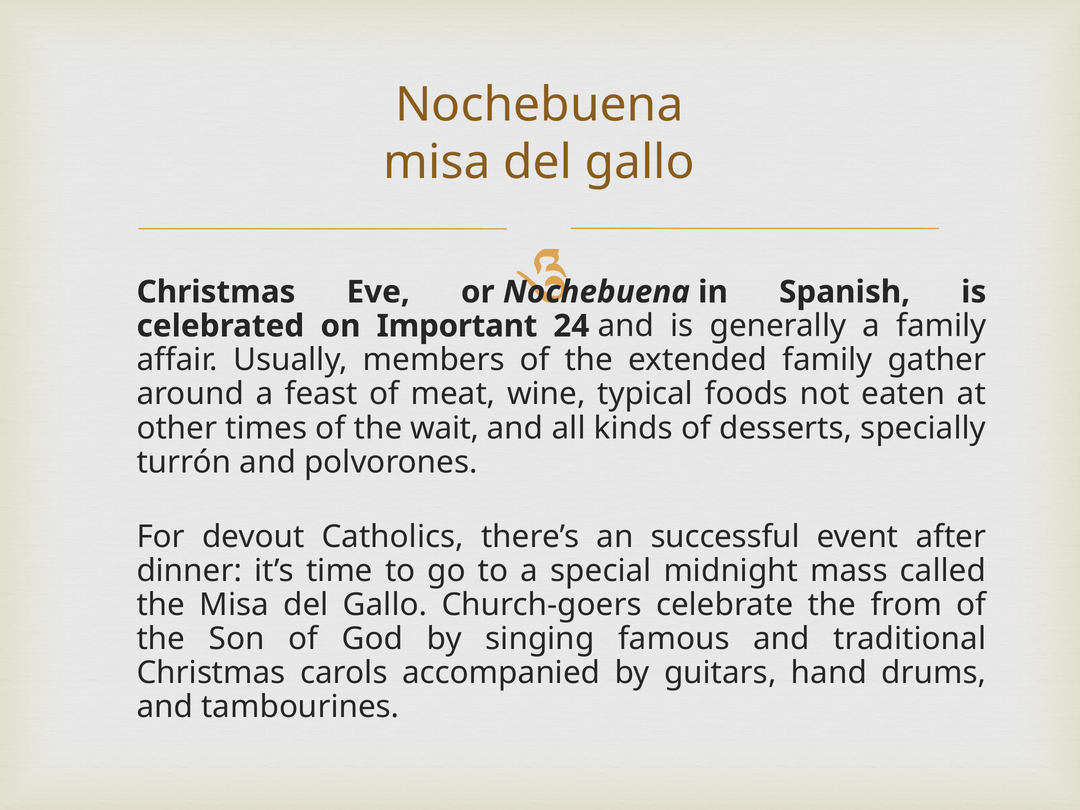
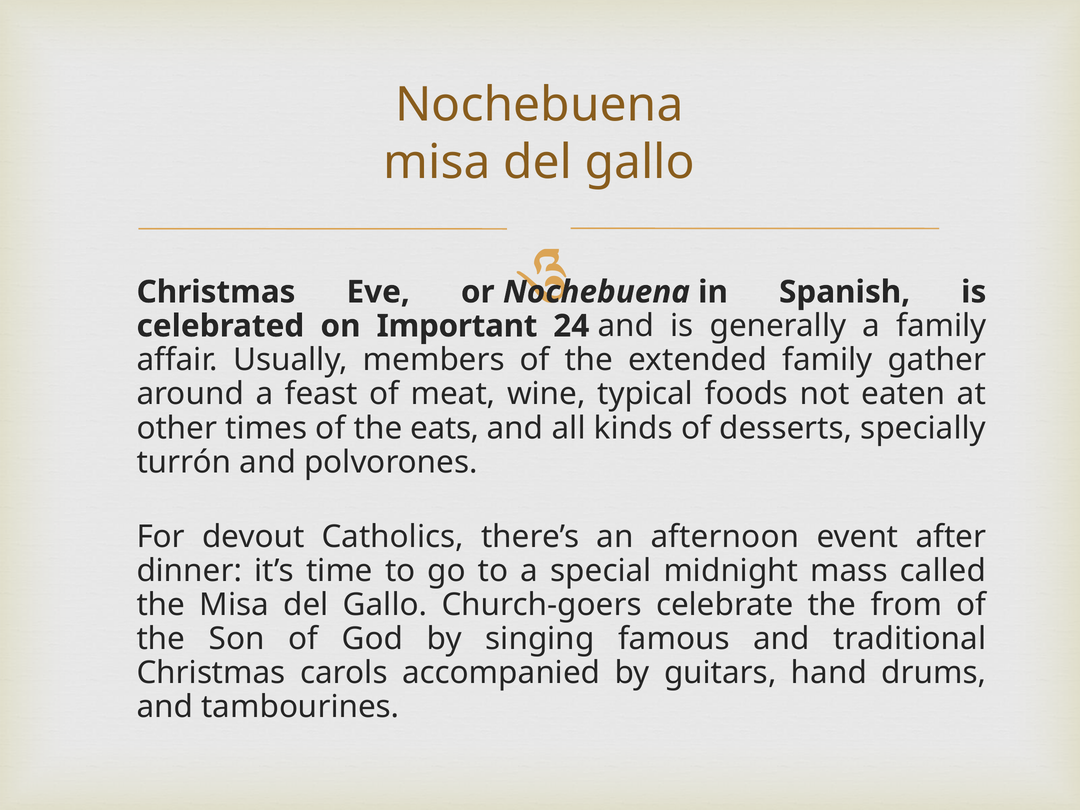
wait: wait -> eats
successful: successful -> afternoon
